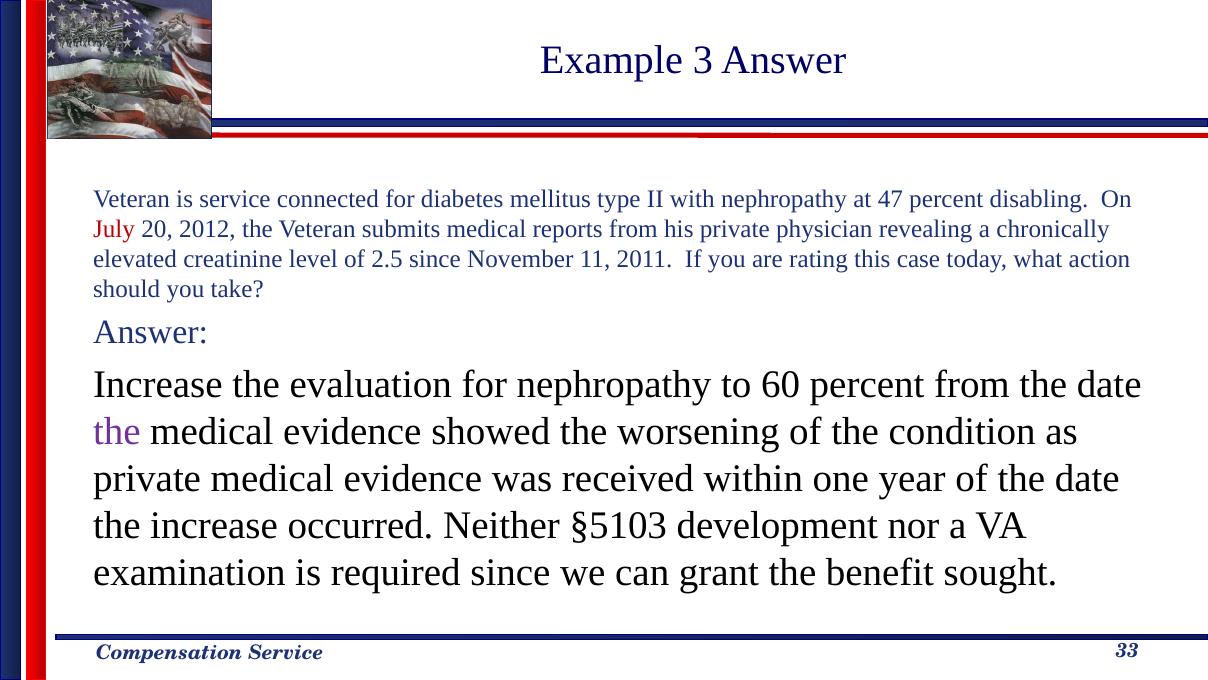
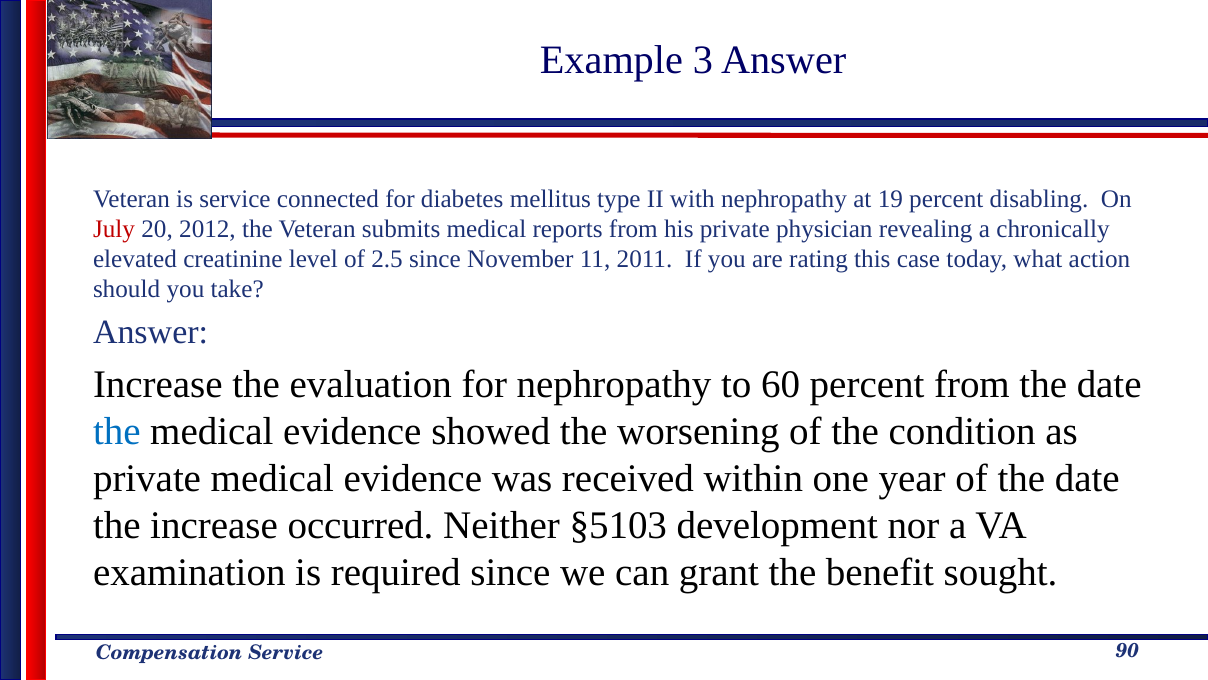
47: 47 -> 19
the at (117, 432) colour: purple -> blue
33: 33 -> 90
